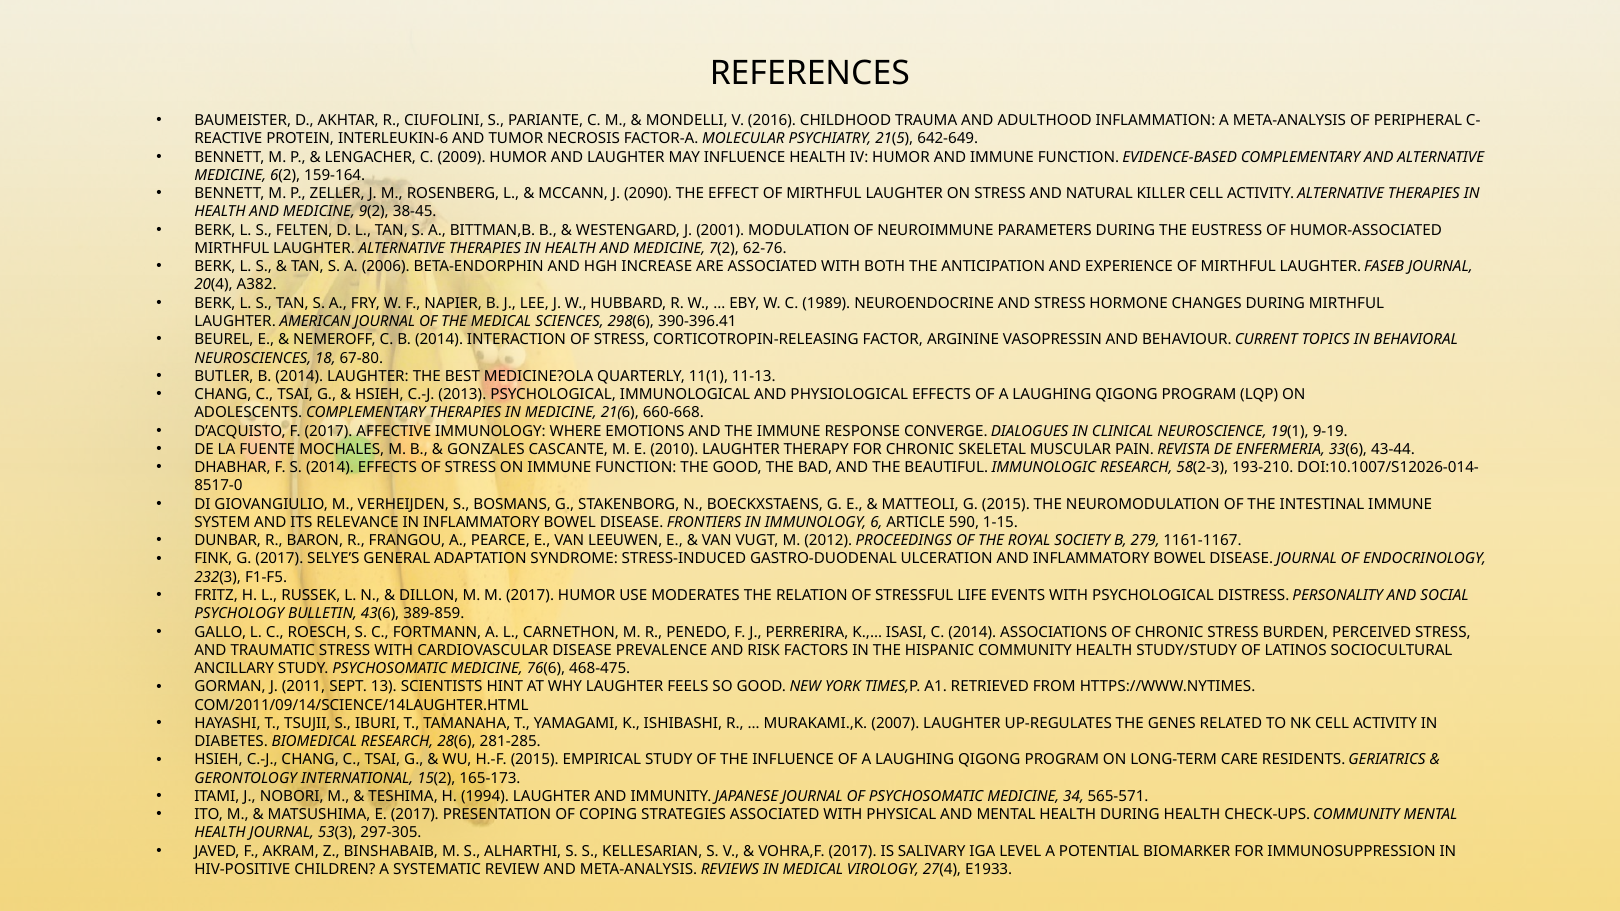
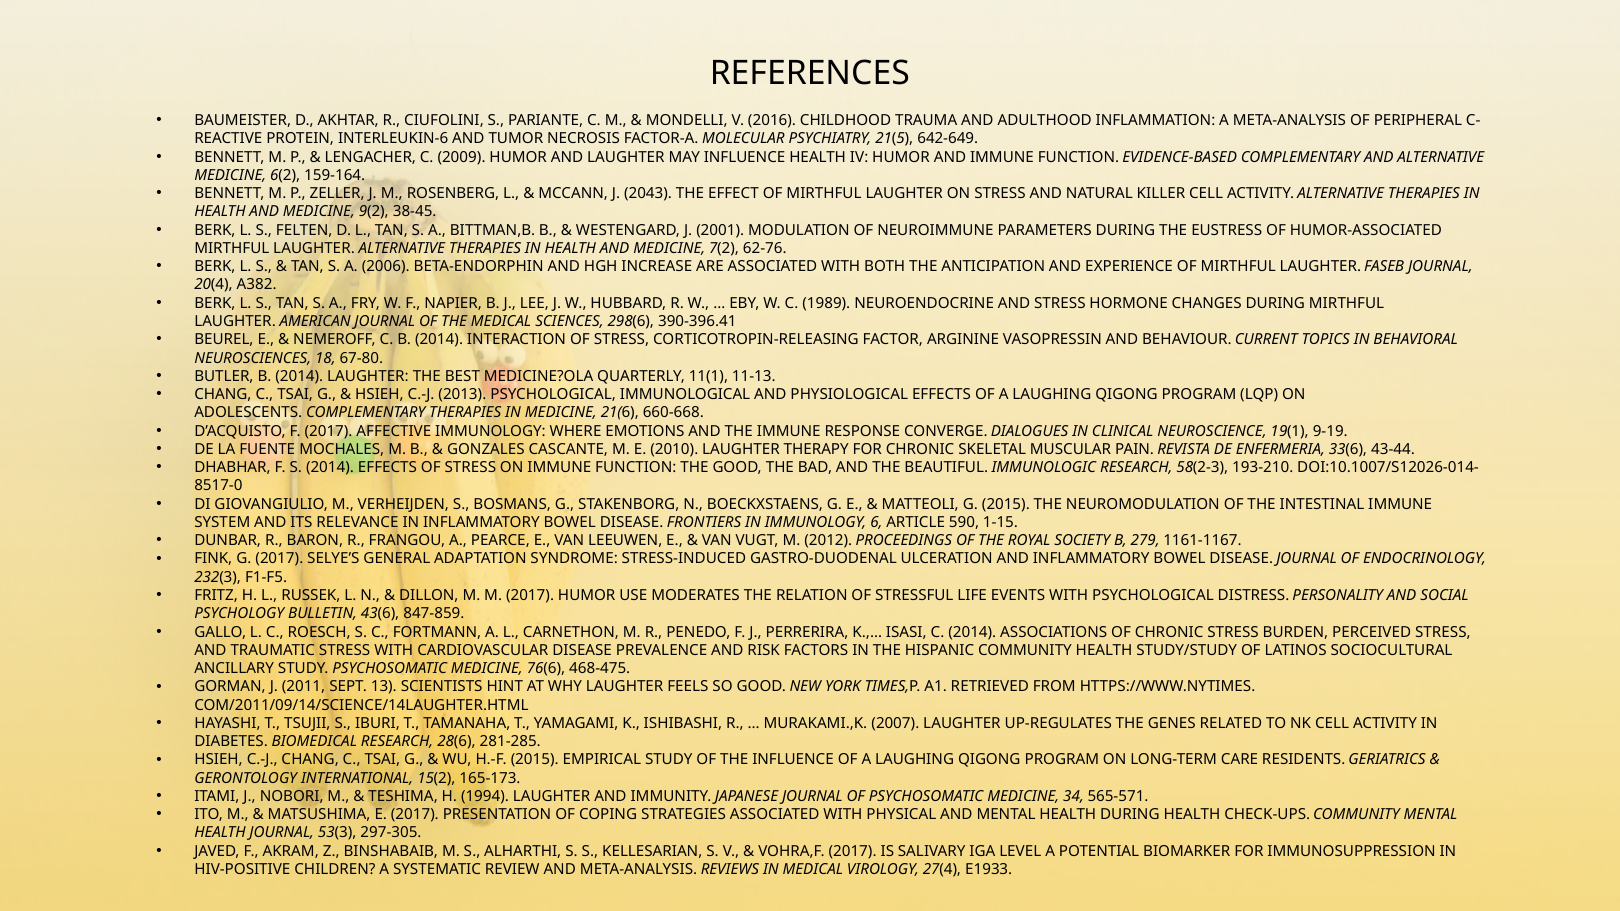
2090: 2090 -> 2043
389-859: 389-859 -> 847-859
